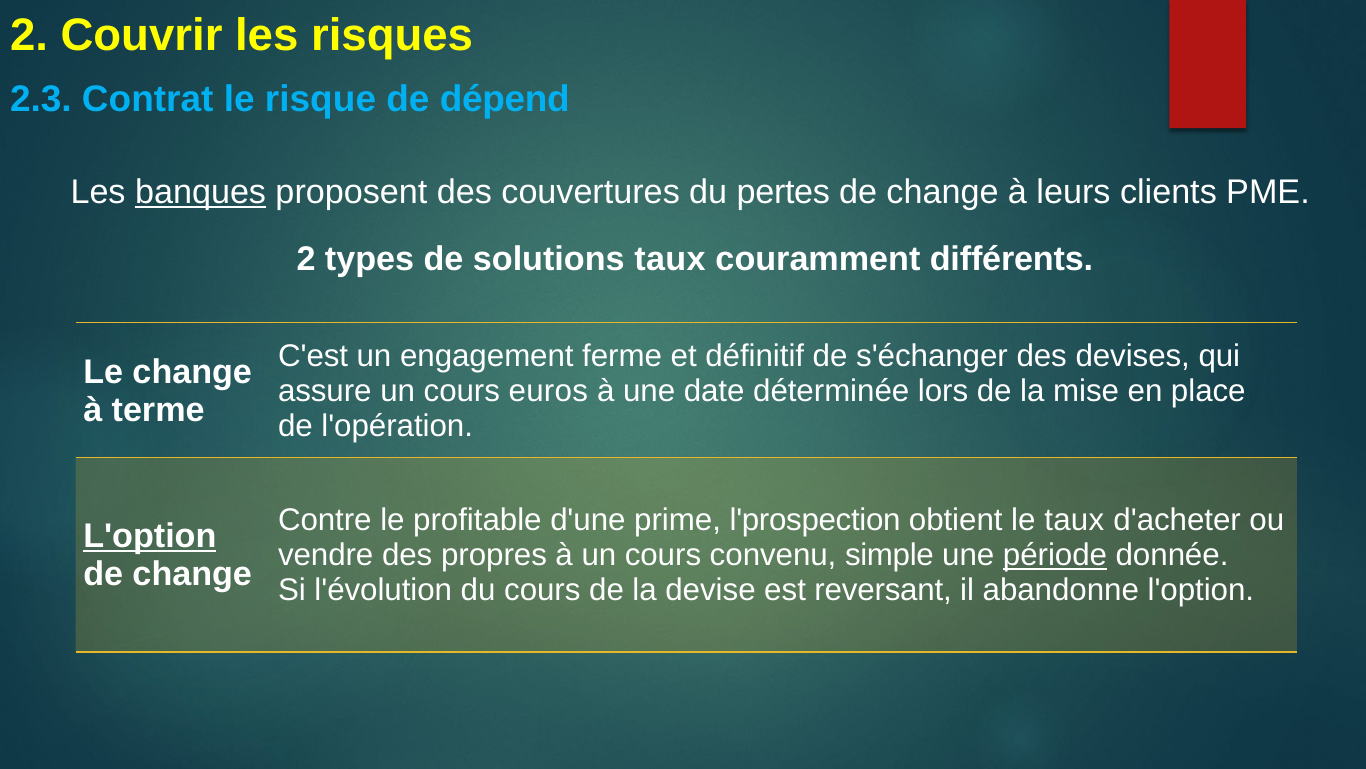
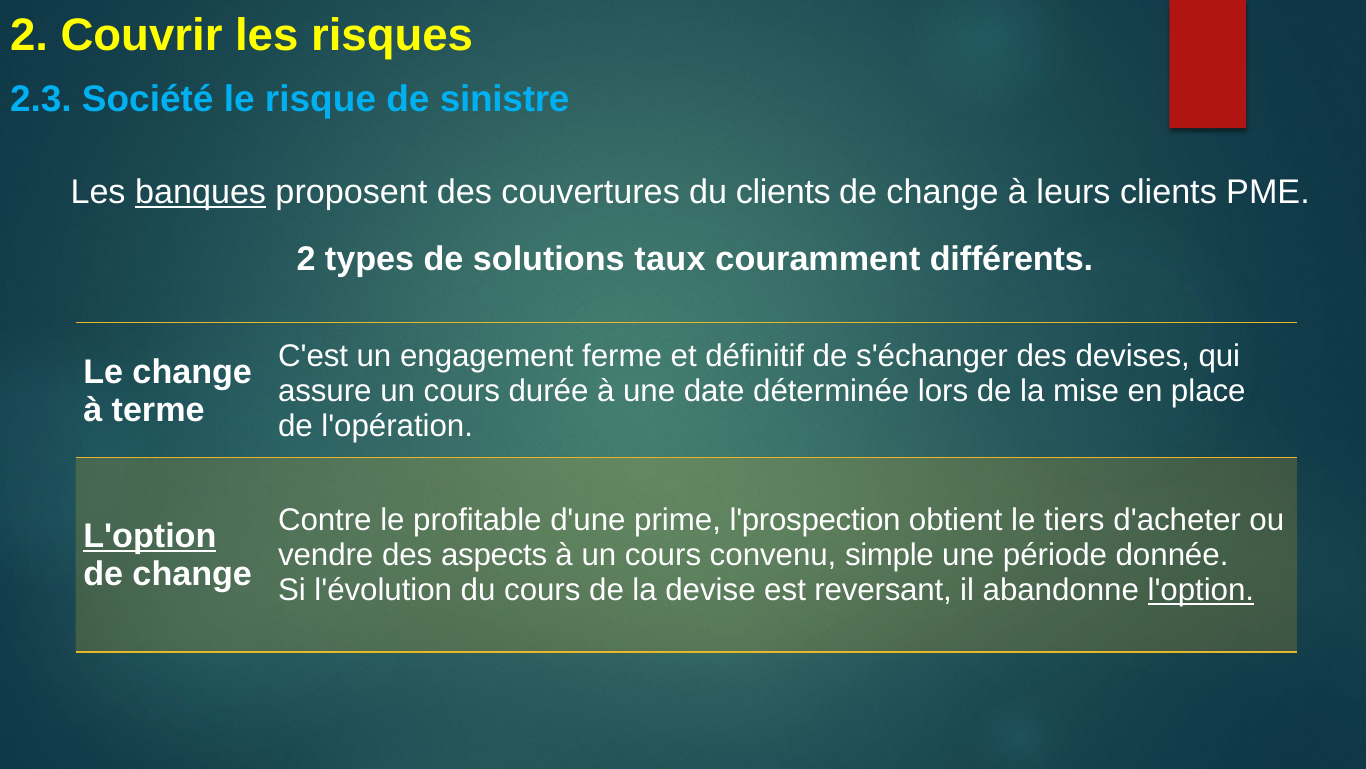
Contrat: Contrat -> Société
dépend: dépend -> sinistre
du pertes: pertes -> clients
euros: euros -> durée
le taux: taux -> tiers
propres: propres -> aspects
période underline: present -> none
l'option at (1201, 590) underline: none -> present
